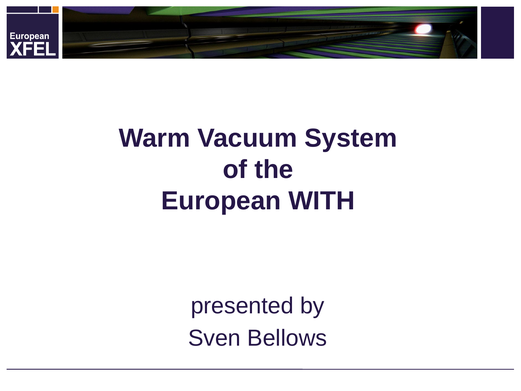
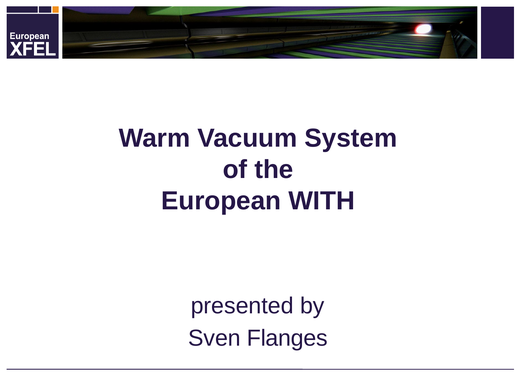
Bellows: Bellows -> Flanges
